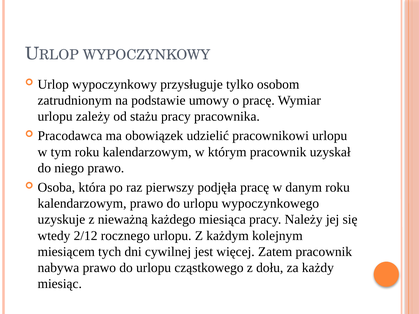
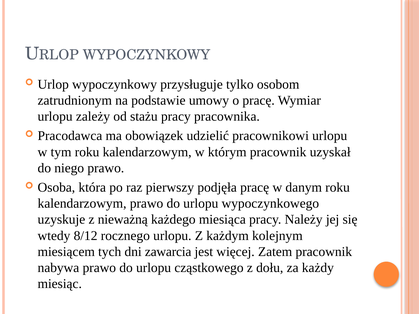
2/12: 2/12 -> 8/12
cywilnej: cywilnej -> zawarcia
